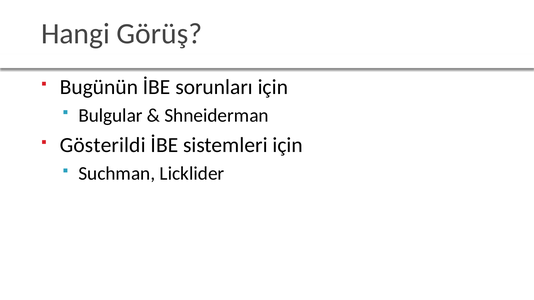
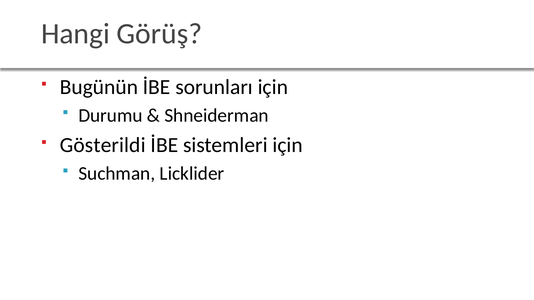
Bulgular: Bulgular -> Durumu
